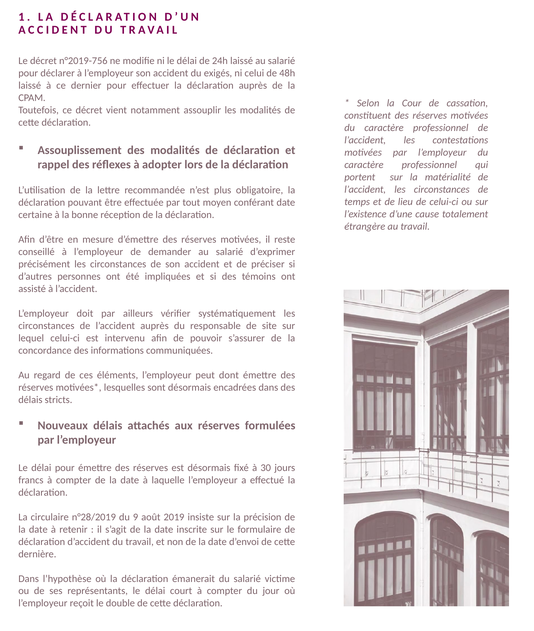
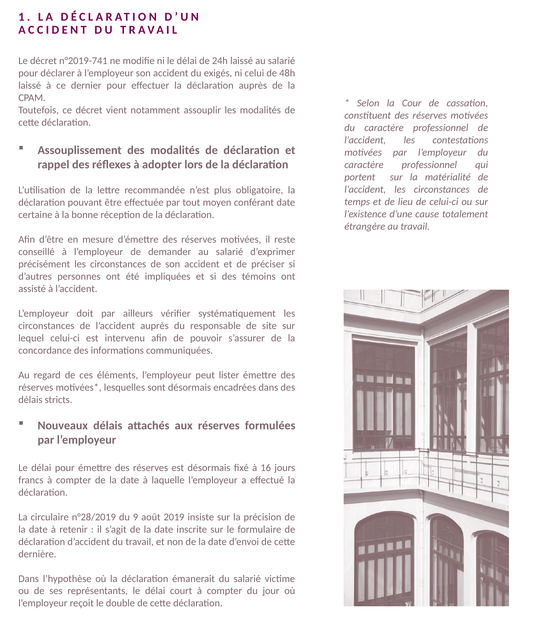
n°2019-756: n°2019-756 -> n°2019-741
dont: dont -> lister
30: 30 -> 16
